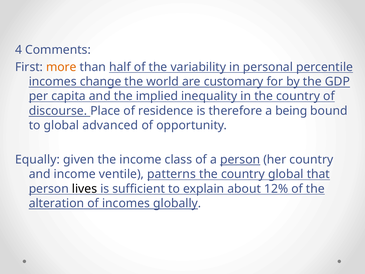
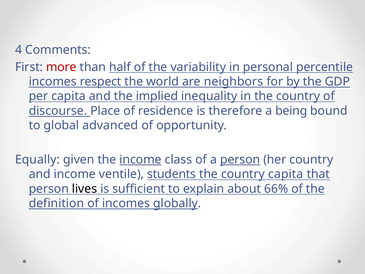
more colour: orange -> red
change: change -> respect
customary: customary -> neighbors
income at (140, 159) underline: none -> present
patterns: patterns -> students
country global: global -> capita
12%: 12% -> 66%
alteration: alteration -> definition
